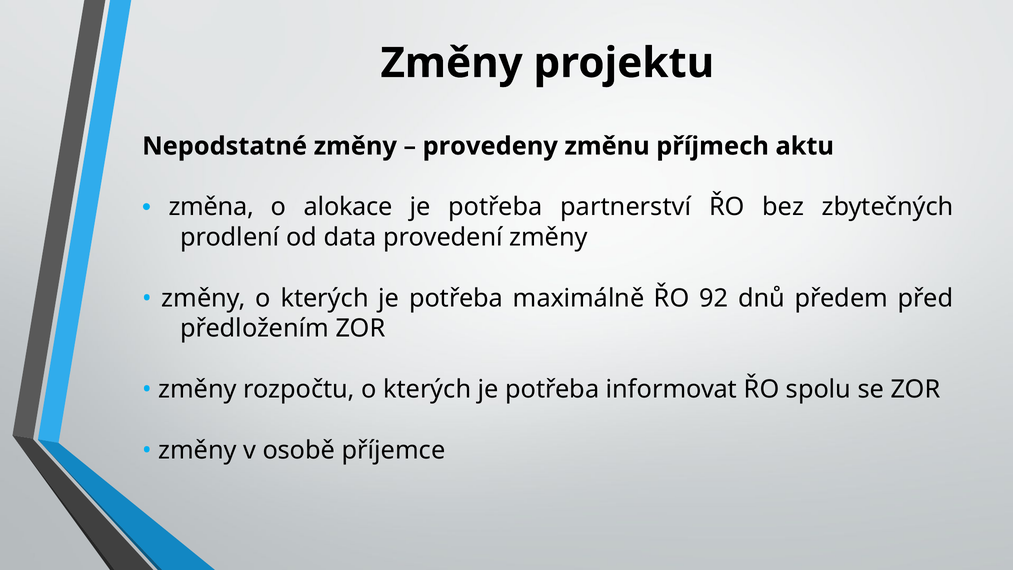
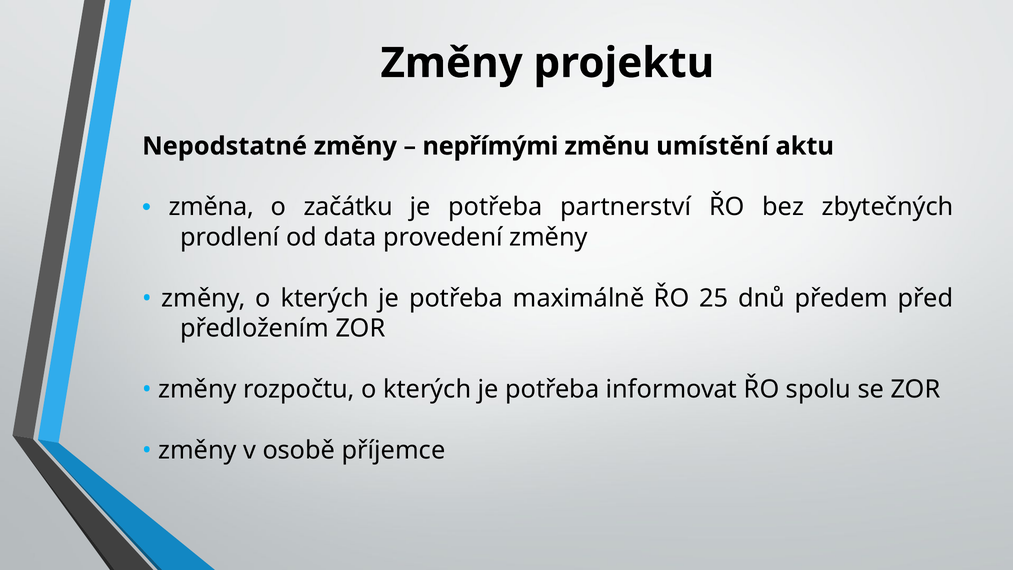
provedeny: provedeny -> nepřímými
příjmech: příjmech -> umístění
alokace: alokace -> začátku
92: 92 -> 25
